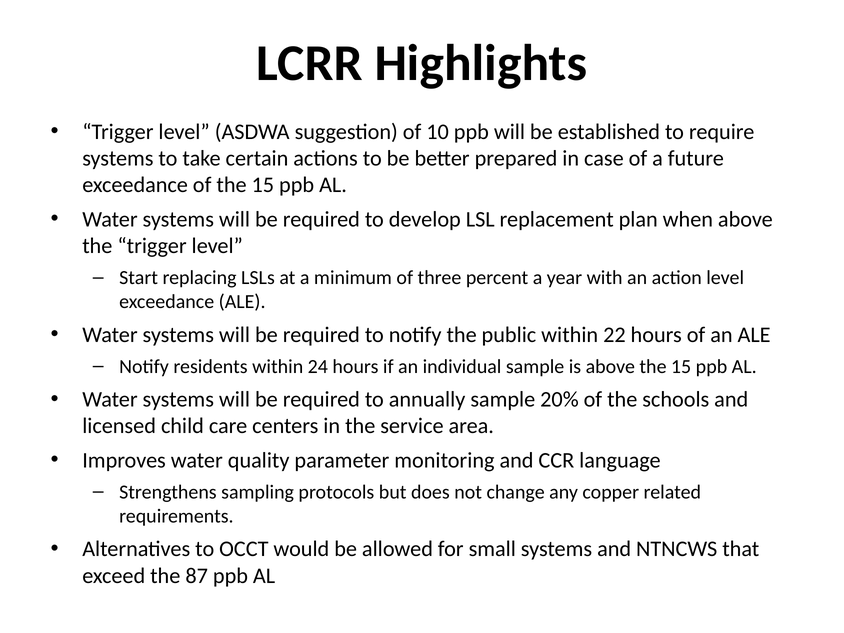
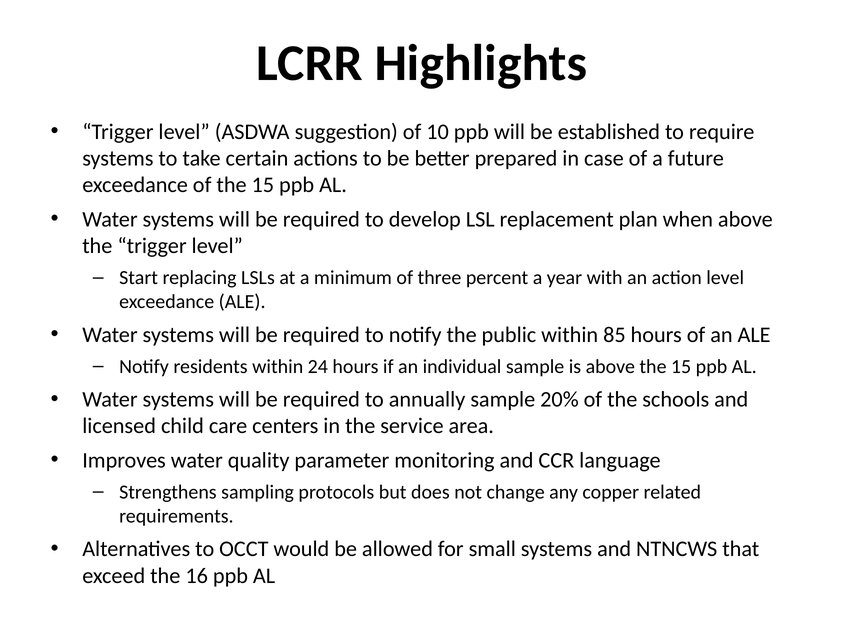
22: 22 -> 85
87: 87 -> 16
